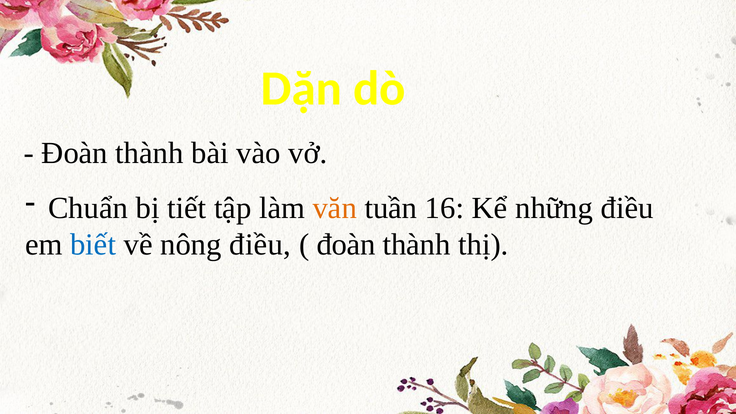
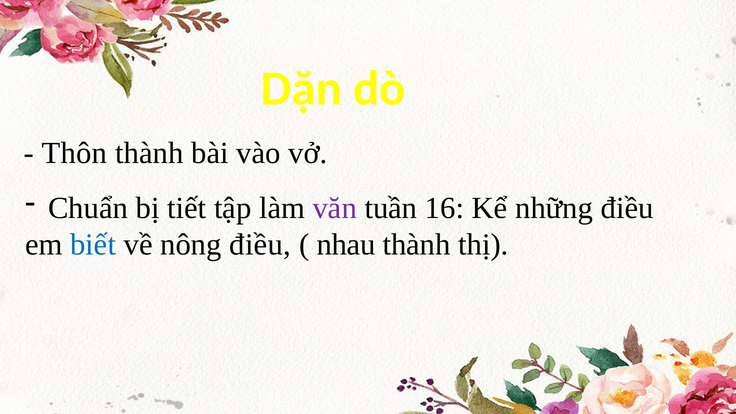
Đoàn at (75, 153): Đoàn -> Thôn
văn colour: orange -> purple
đoàn at (346, 245): đoàn -> nhau
